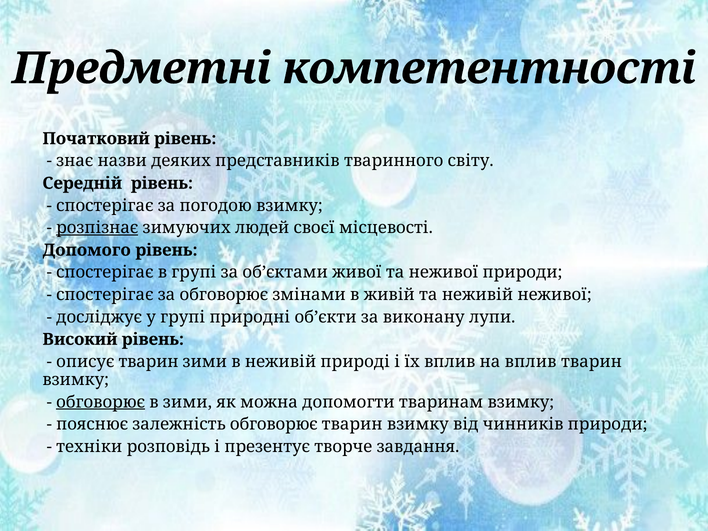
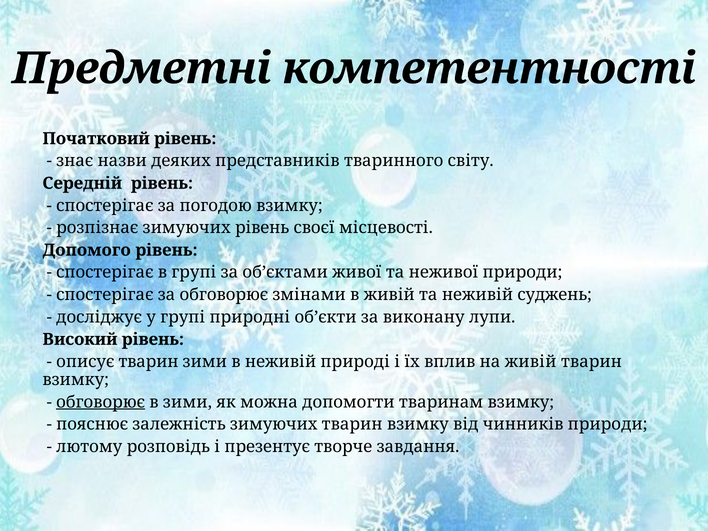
розпізнає underline: present -> none
зимуючих людей: людей -> рівень
неживій неживої: неживої -> суджень
на вплив: вплив -> живій
залежність обговорює: обговорює -> зимуючих
техніки: техніки -> лютому
